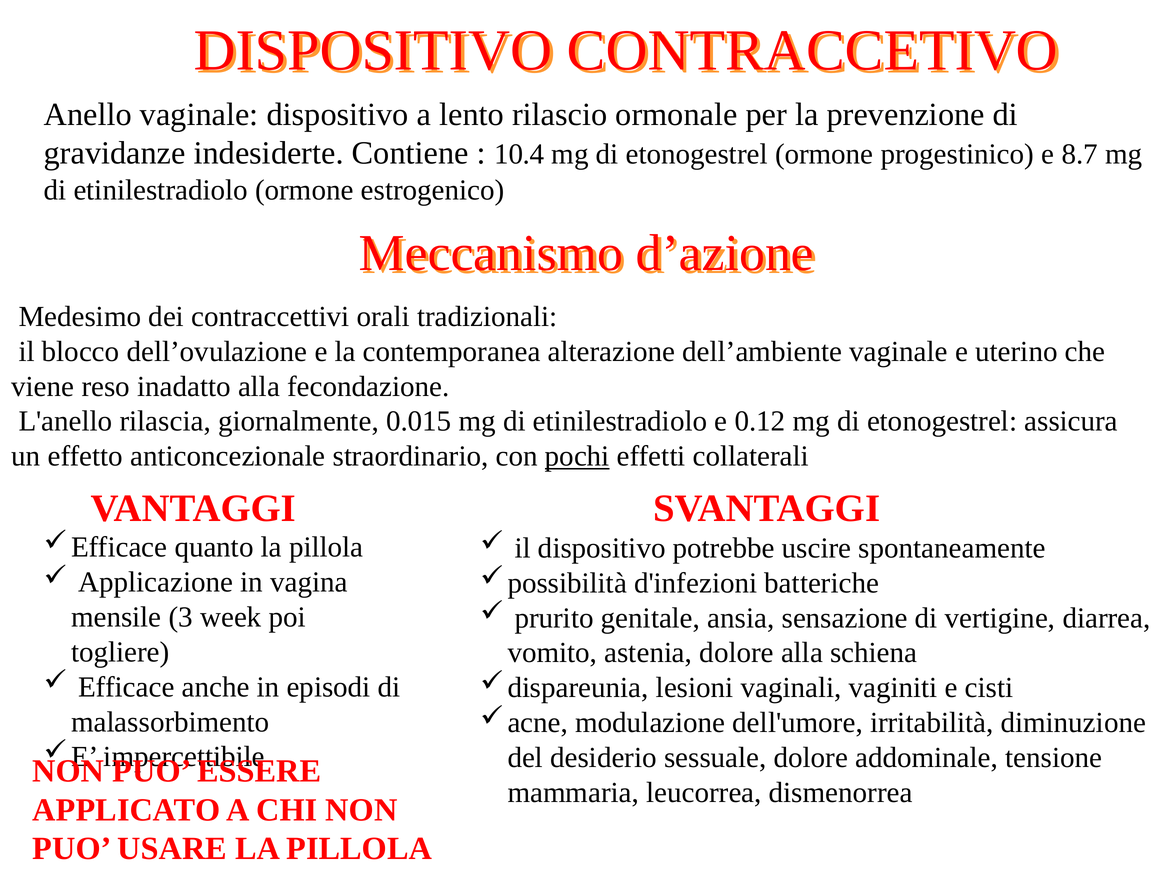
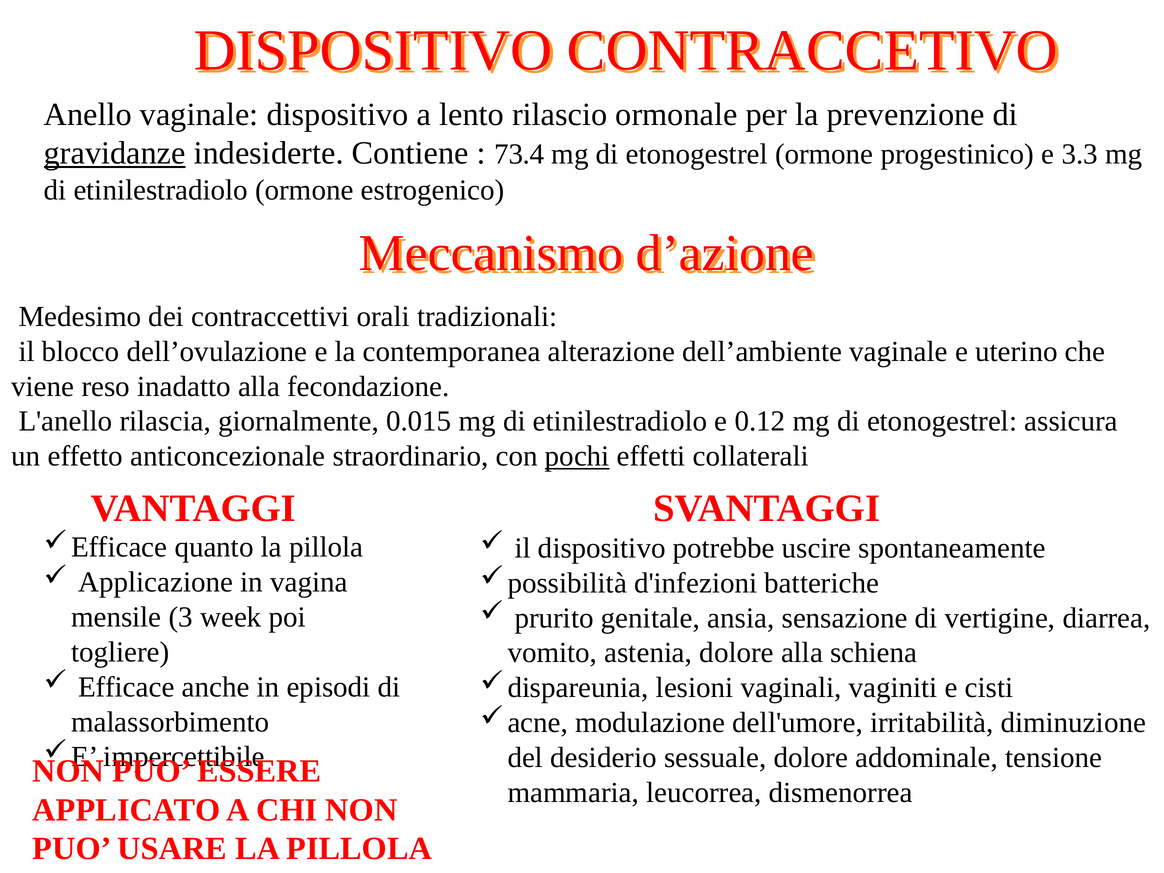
gravidanze underline: none -> present
10.4: 10.4 -> 73.4
8.7: 8.7 -> 3.3
